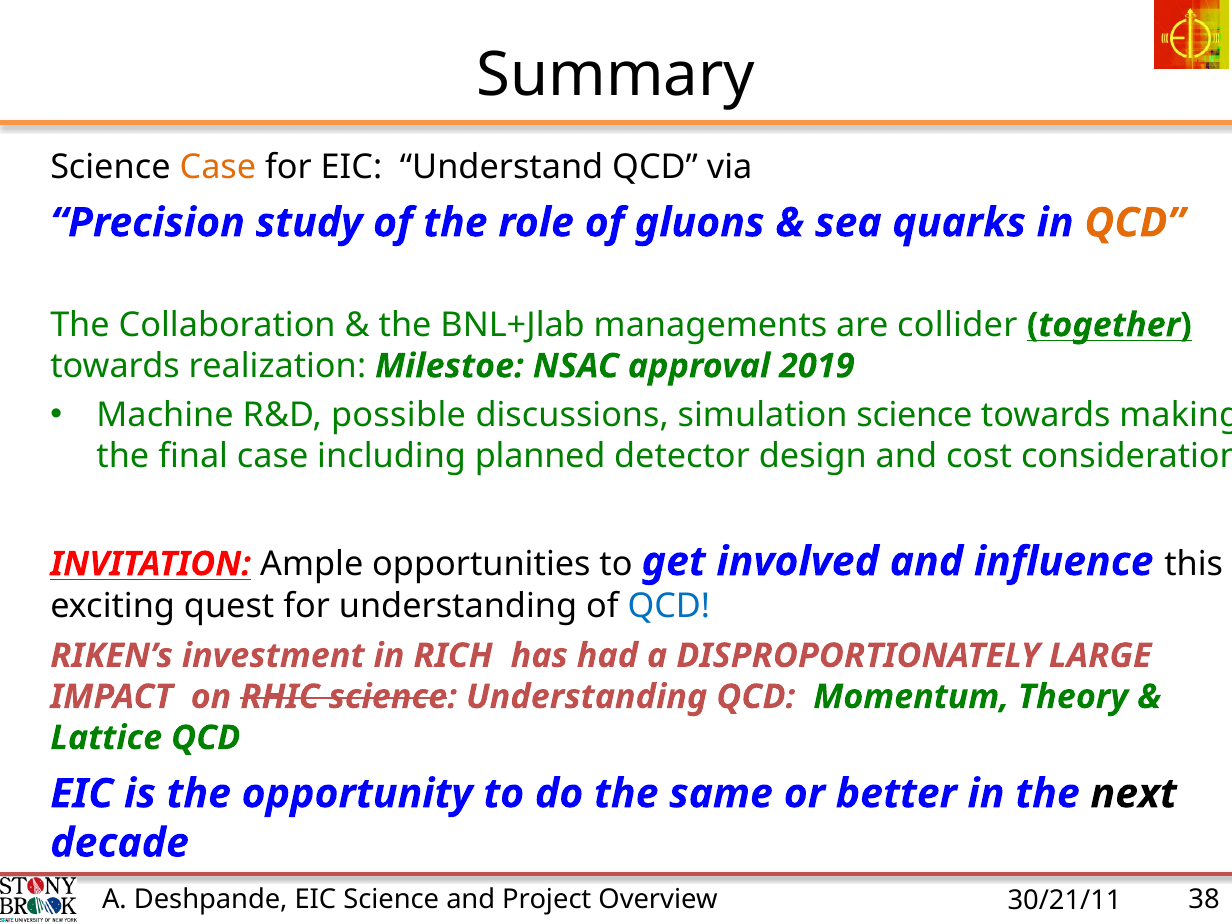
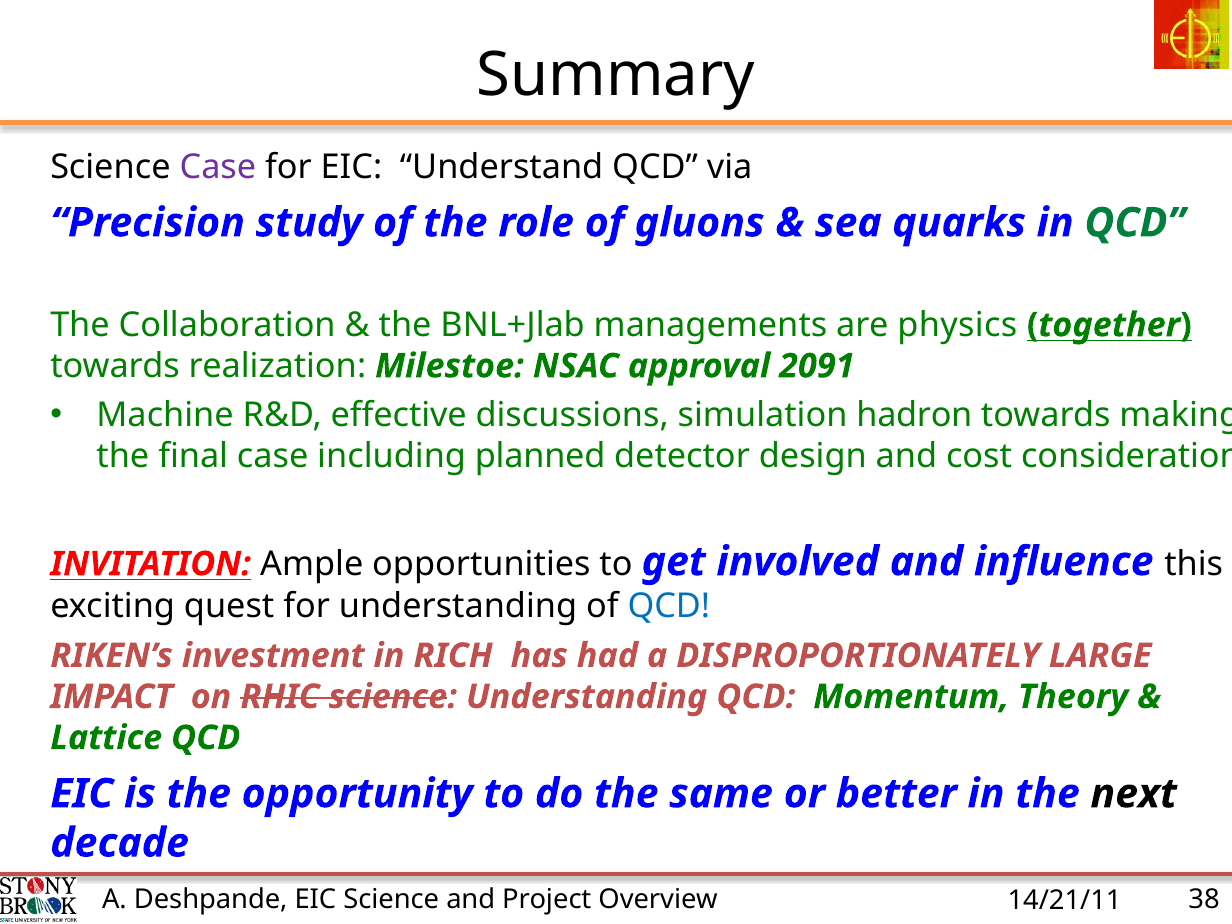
Case at (218, 167) colour: orange -> purple
QCD at (1135, 223) colour: orange -> green
collider: collider -> physics
2019: 2019 -> 2091
possible: possible -> effective
simulation science: science -> hadron
30/21/11: 30/21/11 -> 14/21/11
